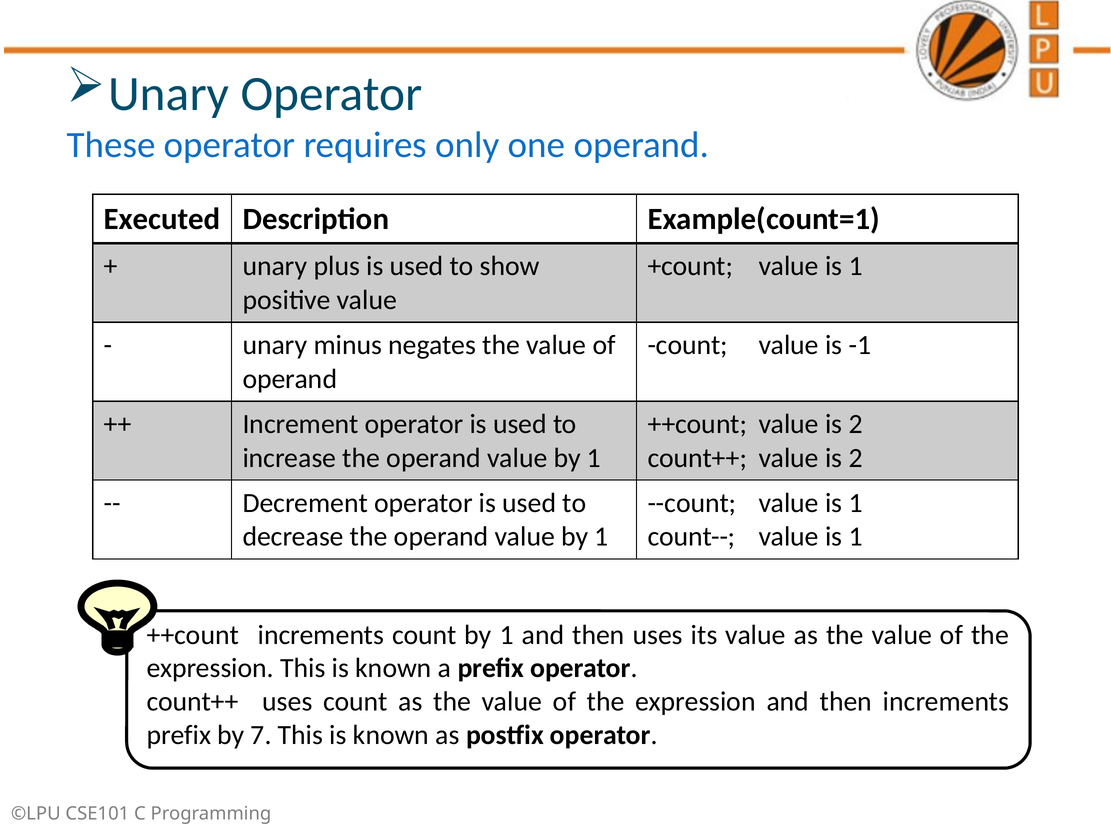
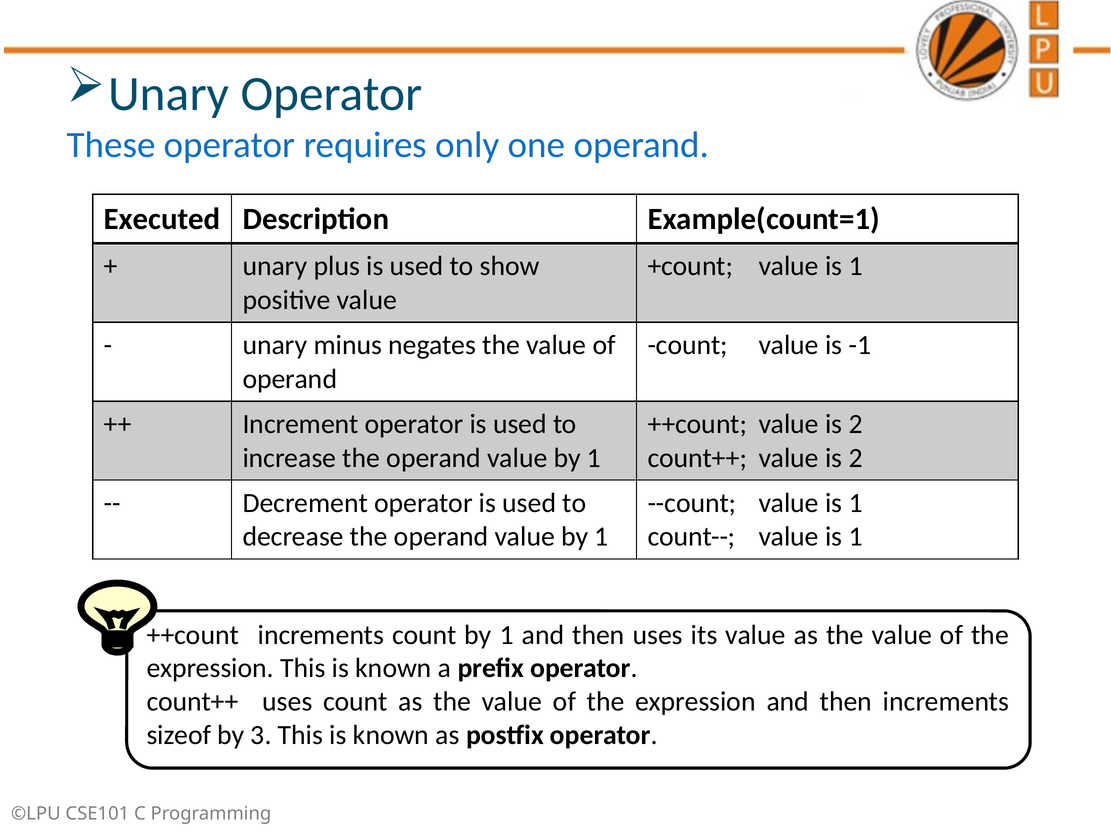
prefix at (179, 735): prefix -> sizeof
7: 7 -> 3
